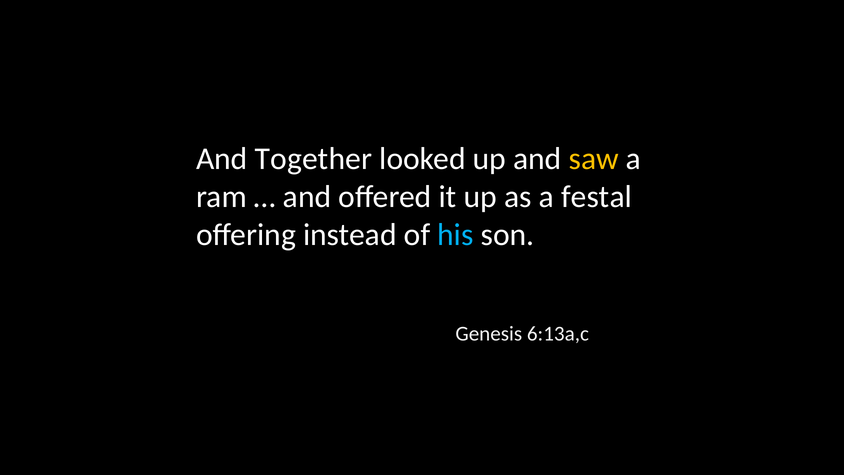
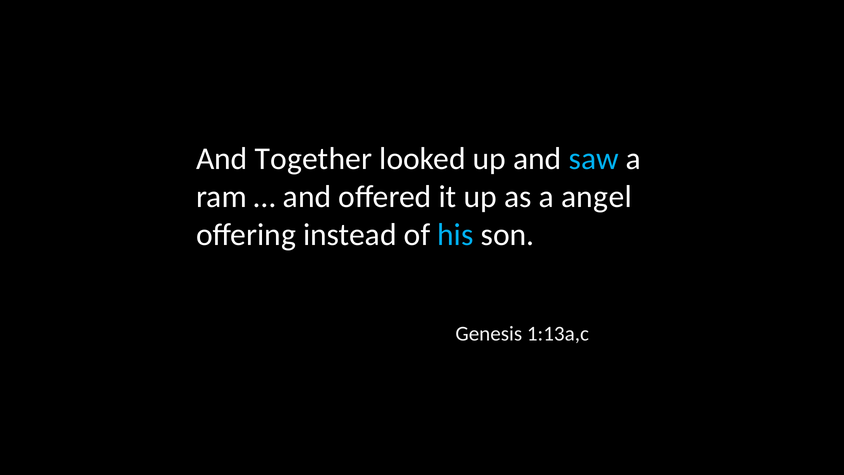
saw colour: yellow -> light blue
festal: festal -> angel
6:13a,c: 6:13a,c -> 1:13a,c
